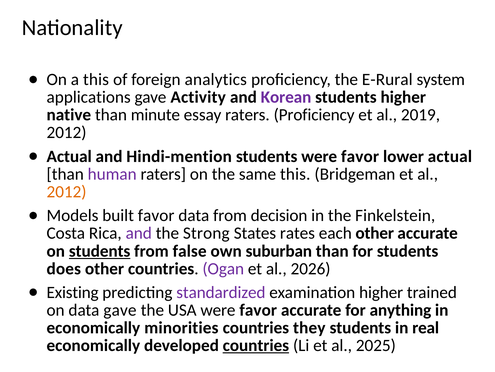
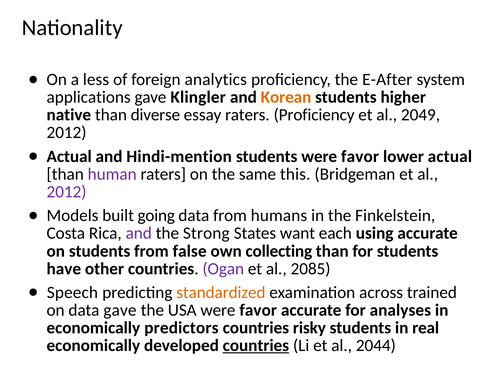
a this: this -> less
E-Rural: E-Rural -> E-After
Activity: Activity -> Klingler
Korean colour: purple -> orange
minute: minute -> diverse
2019: 2019 -> 2049
2012 at (67, 191) colour: orange -> purple
built favor: favor -> going
decision: decision -> humans
rates: rates -> want
each other: other -> using
students at (100, 250) underline: present -> none
suburban: suburban -> collecting
does: does -> have
2026: 2026 -> 2085
Existing: Existing -> Speech
standardized colour: purple -> orange
examination higher: higher -> across
anything: anything -> analyses
minorities: minorities -> predictors
they: they -> risky
2025: 2025 -> 2044
